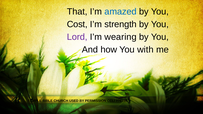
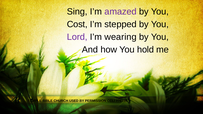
That: That -> Sing
amazed colour: blue -> purple
strength: strength -> stepped
with: with -> hold
